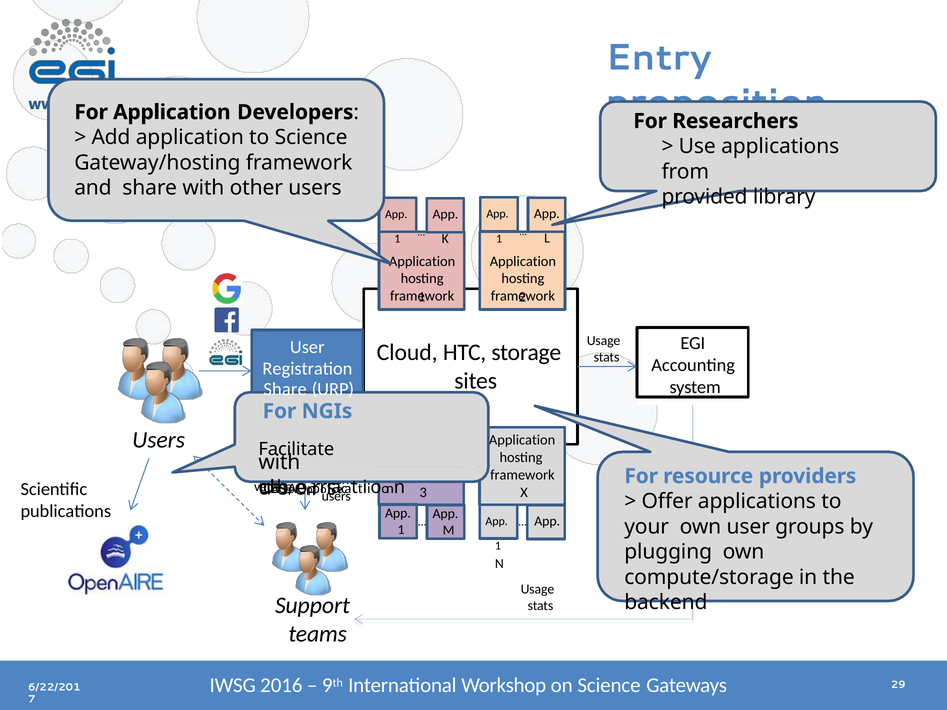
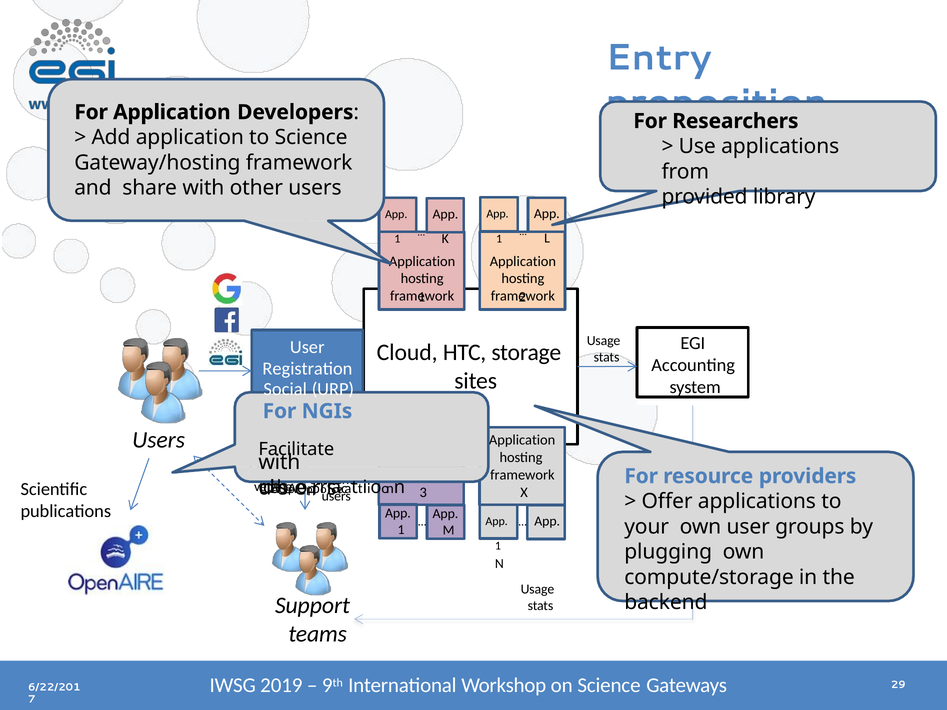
Share at (285, 389): Share -> Social
2016: 2016 -> 2019
